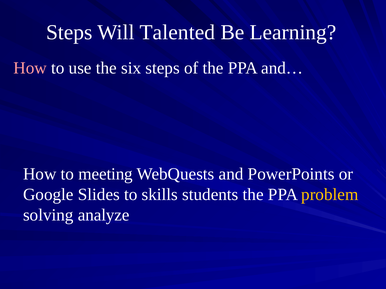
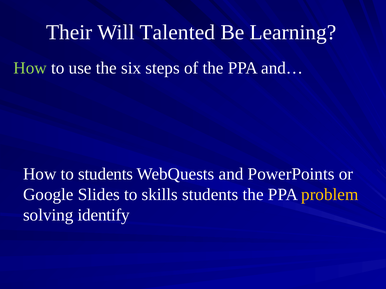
Steps at (69, 32): Steps -> Their
How at (30, 68) colour: pink -> light green
to meeting: meeting -> students
analyze: analyze -> identify
